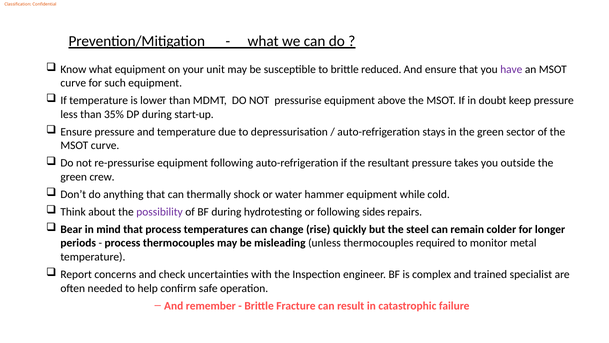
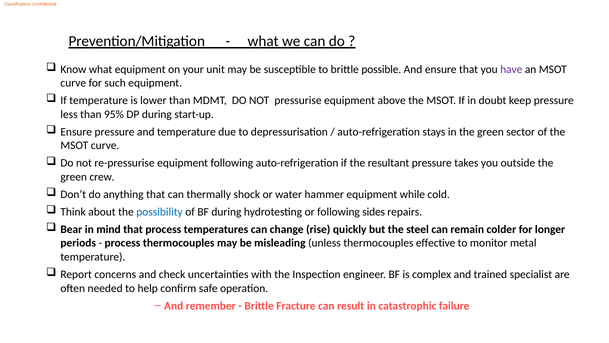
reduced: reduced -> possible
35%: 35% -> 95%
possibility colour: purple -> blue
required: required -> effective
